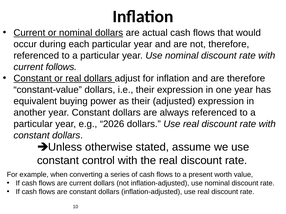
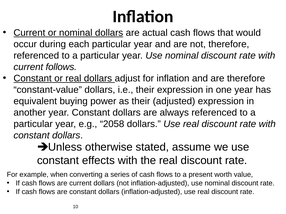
2026: 2026 -> 2058
control: control -> effects
